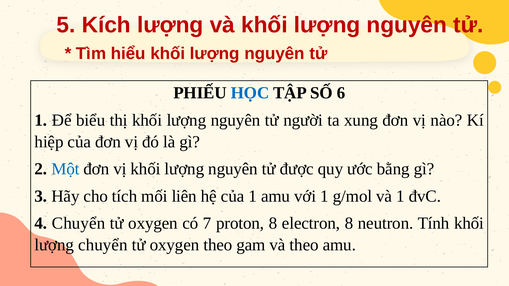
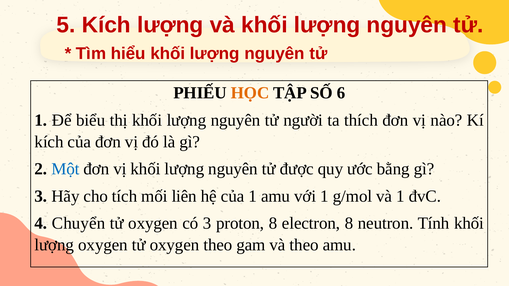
HỌC colour: blue -> orange
xung: xung -> thích
hiệp at (49, 142): hiệp -> kích
có 7: 7 -> 3
lượng chuyển: chuyển -> oxygen
